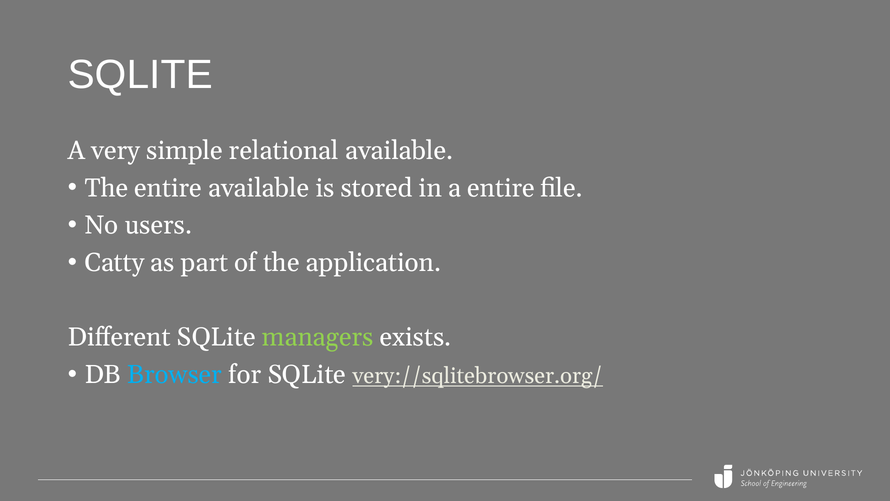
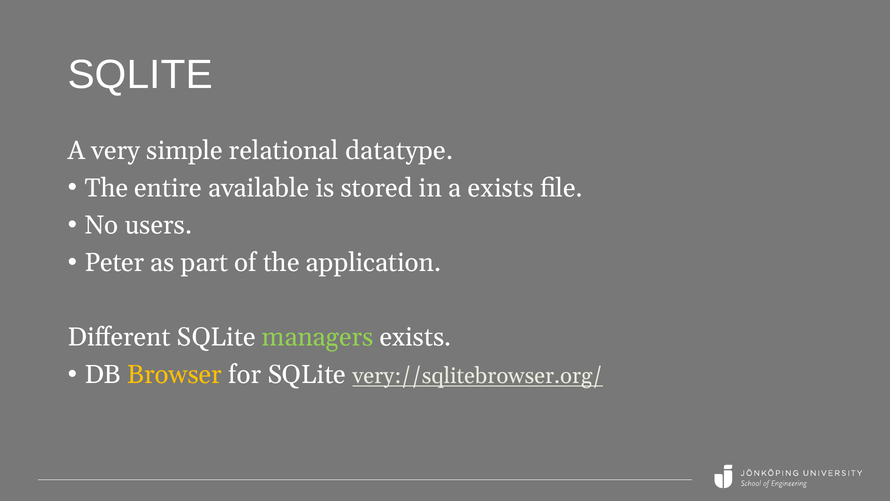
relational available: available -> datatype
a entire: entire -> exists
Catty: Catty -> Peter
Browser colour: light blue -> yellow
